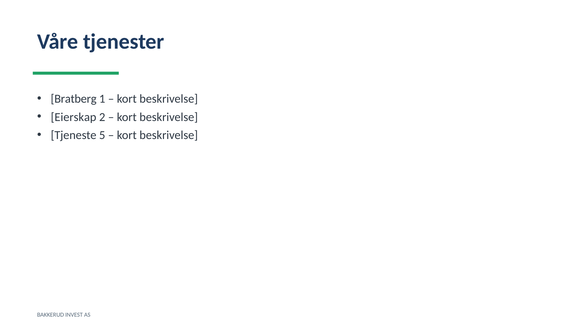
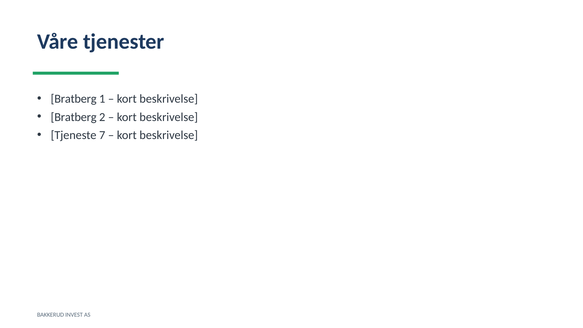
Eierskap at (74, 117): Eierskap -> Bratberg
5: 5 -> 7
